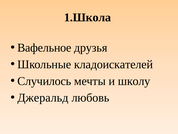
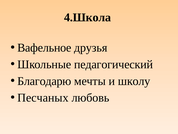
1.Школа: 1.Школа -> 4.Школа
кладоискателей: кладоискателей -> педагогический
Случилось: Случилось -> Благодарю
Джеральд: Джеральд -> Песчаных
